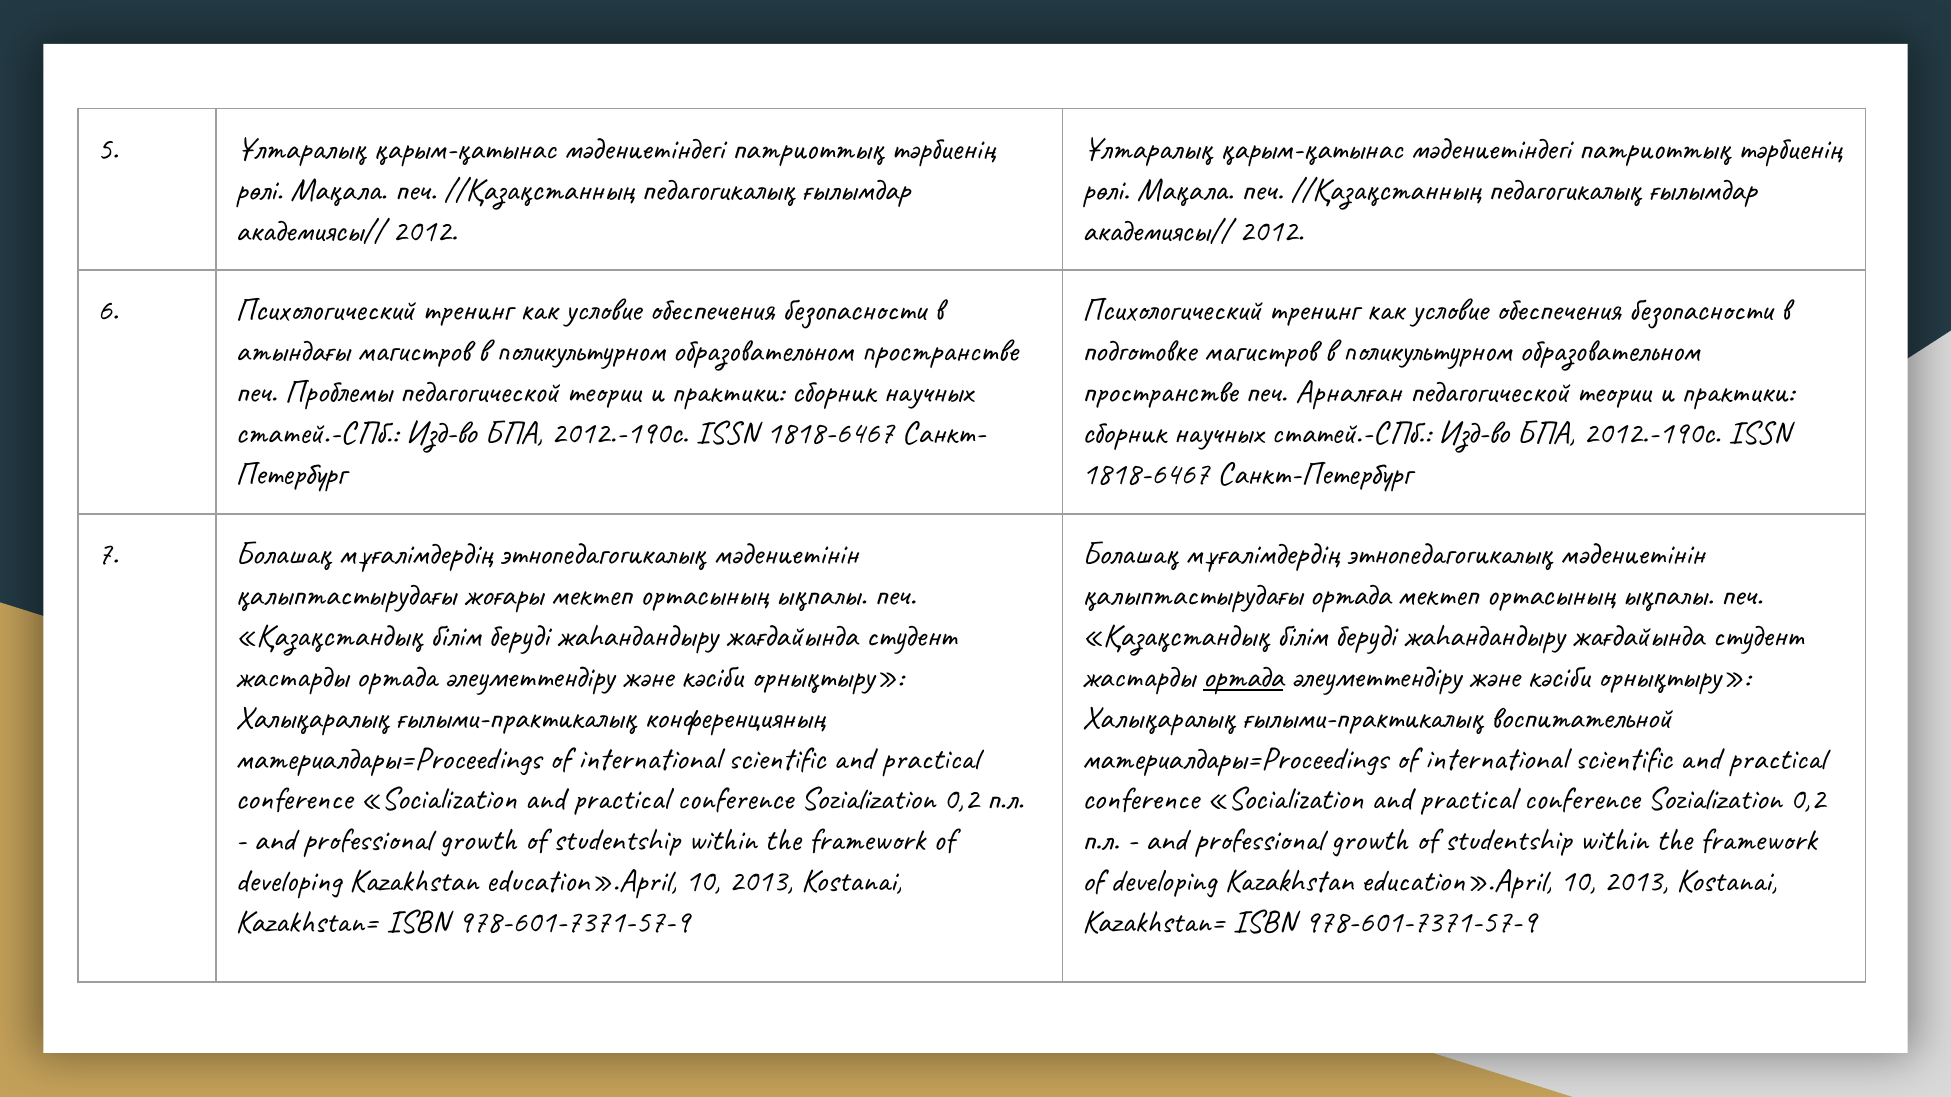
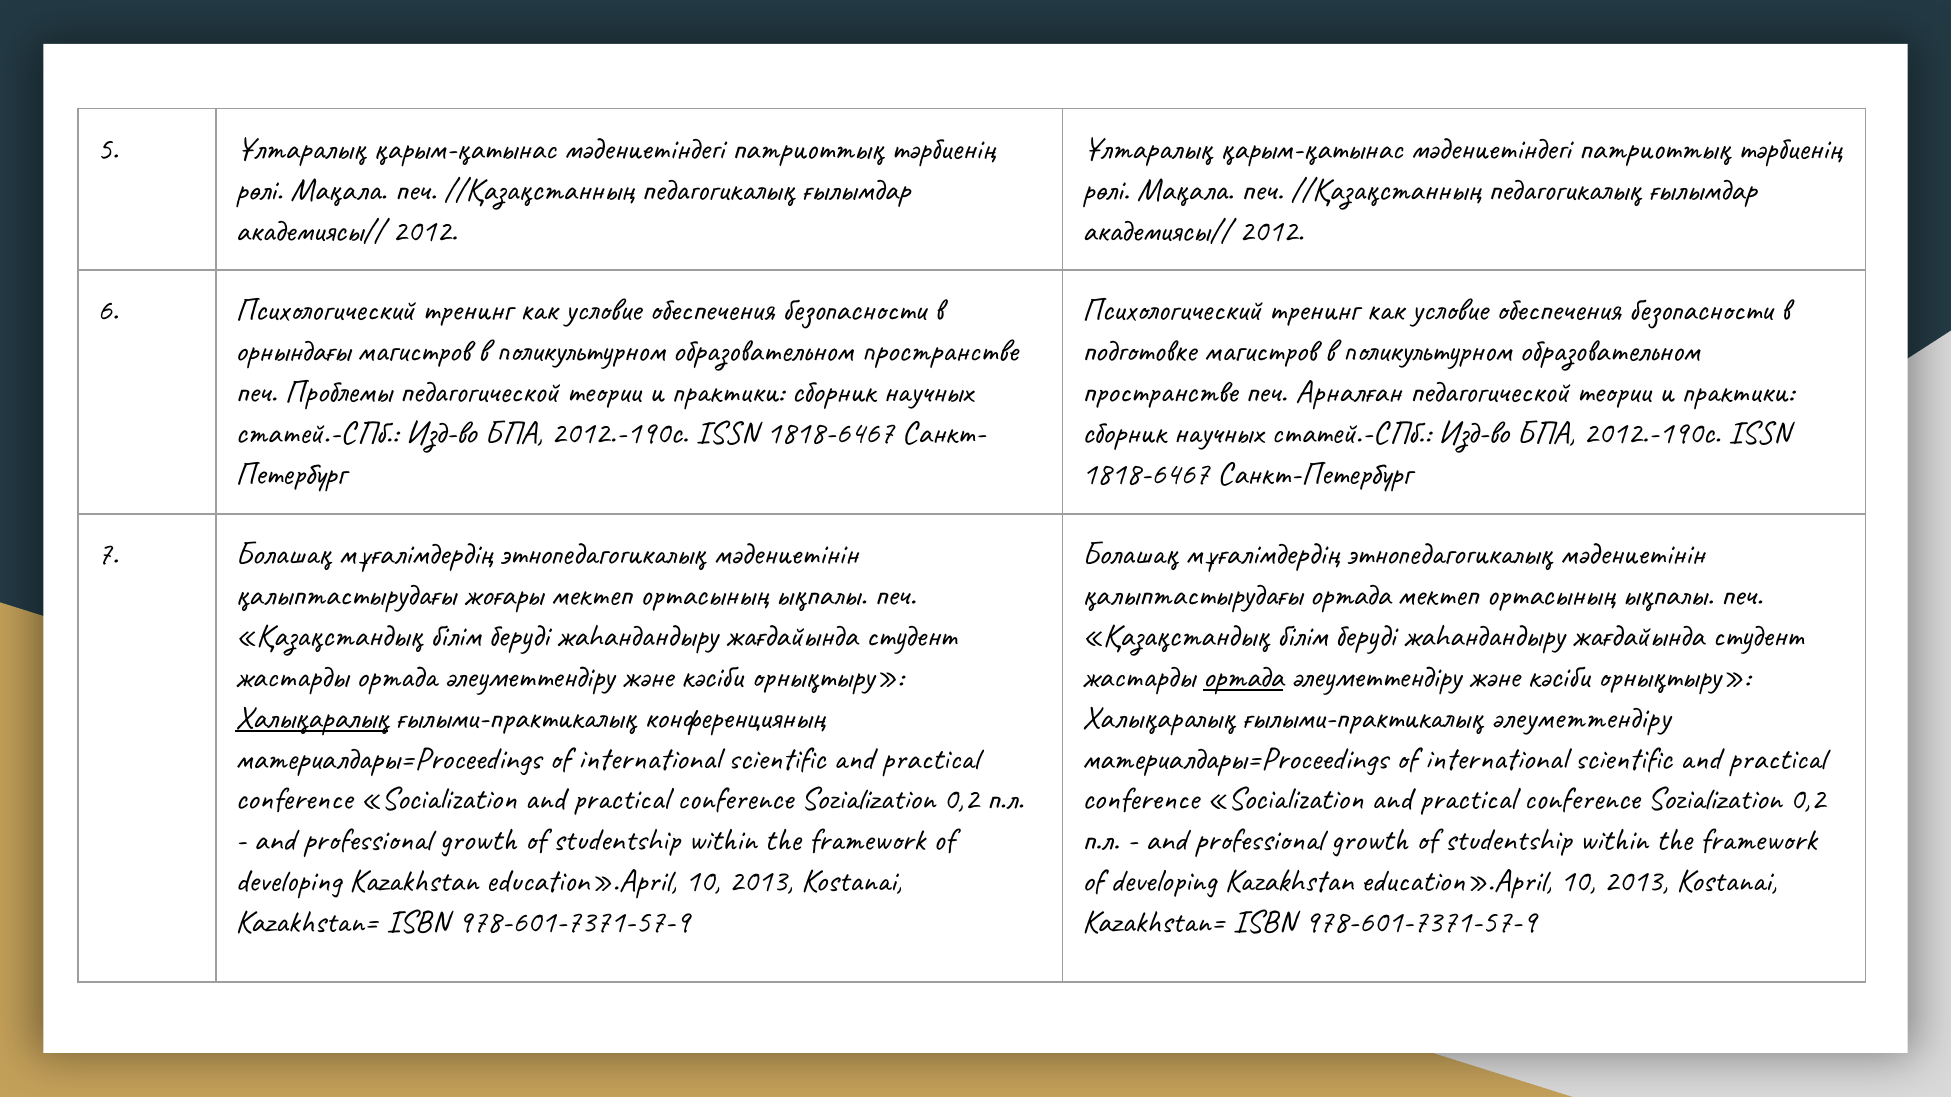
атындағы: атындағы -> орнындағы
Халықаралық at (312, 718) underline: none -> present
ғылыми-практикалық воспитательной: воспитательной -> әлеуметтендіру
